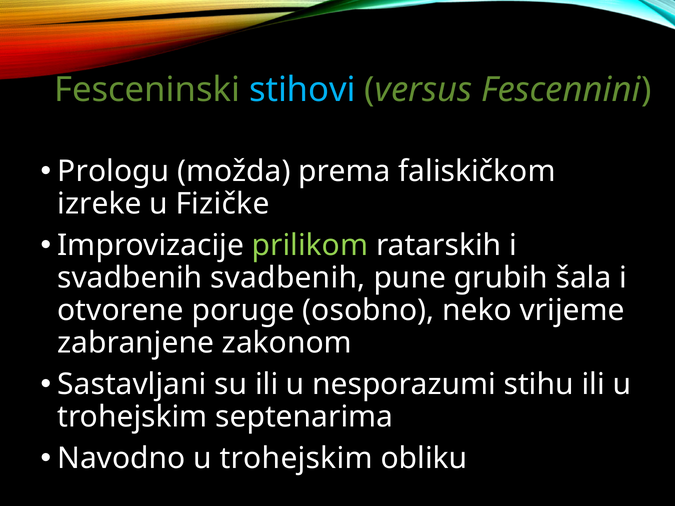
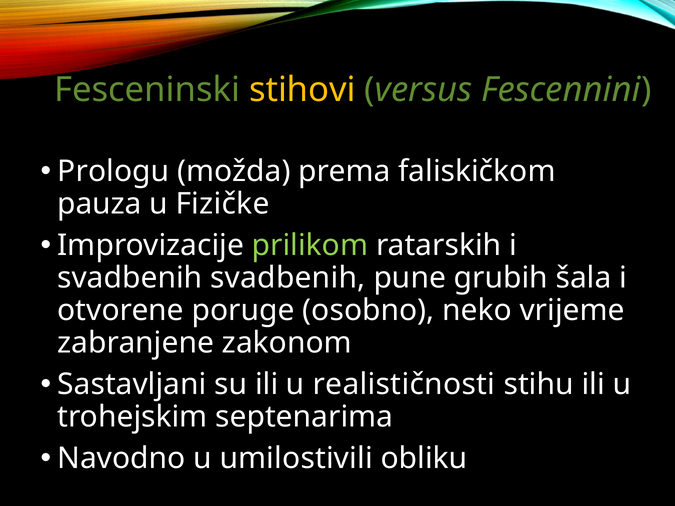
stihovi colour: light blue -> yellow
izreke: izreke -> pauza
nesporazumi: nesporazumi -> realističnosti
Navodno u trohejskim: trohejskim -> umilostivili
